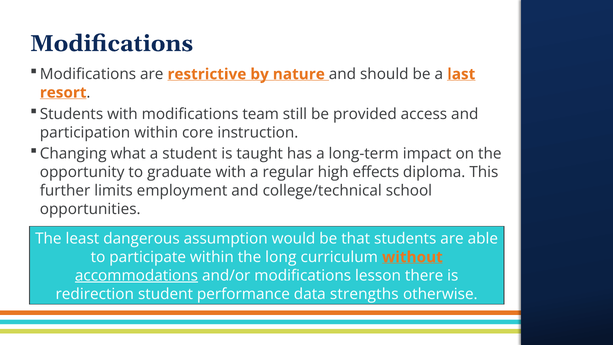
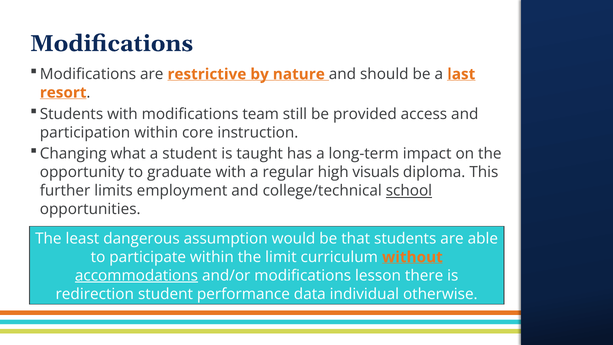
effects: effects -> visuals
school underline: none -> present
long: long -> limit
strengths: strengths -> individual
